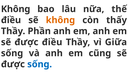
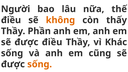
Không at (16, 9): Không -> Người
Giữa: Giữa -> Khác
sống at (40, 64) colour: blue -> orange
